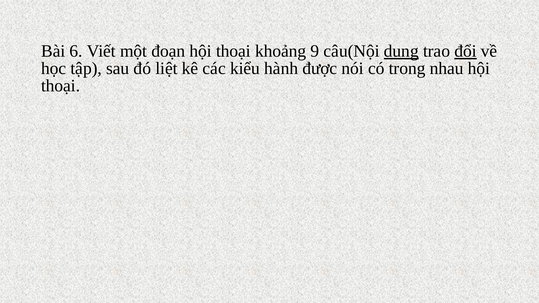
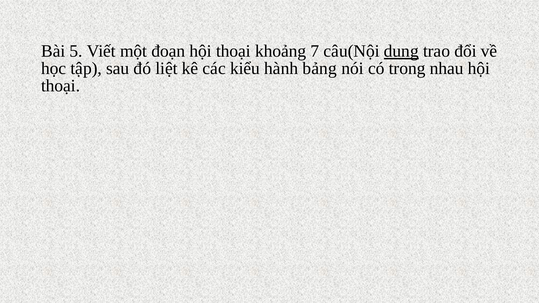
6: 6 -> 5
9: 9 -> 7
đổi underline: present -> none
được: được -> bảng
